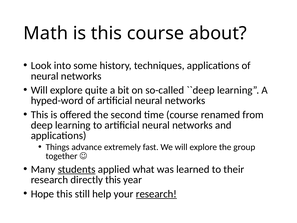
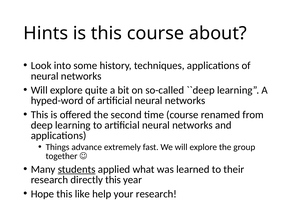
Math: Math -> Hints
still: still -> like
research at (156, 194) underline: present -> none
